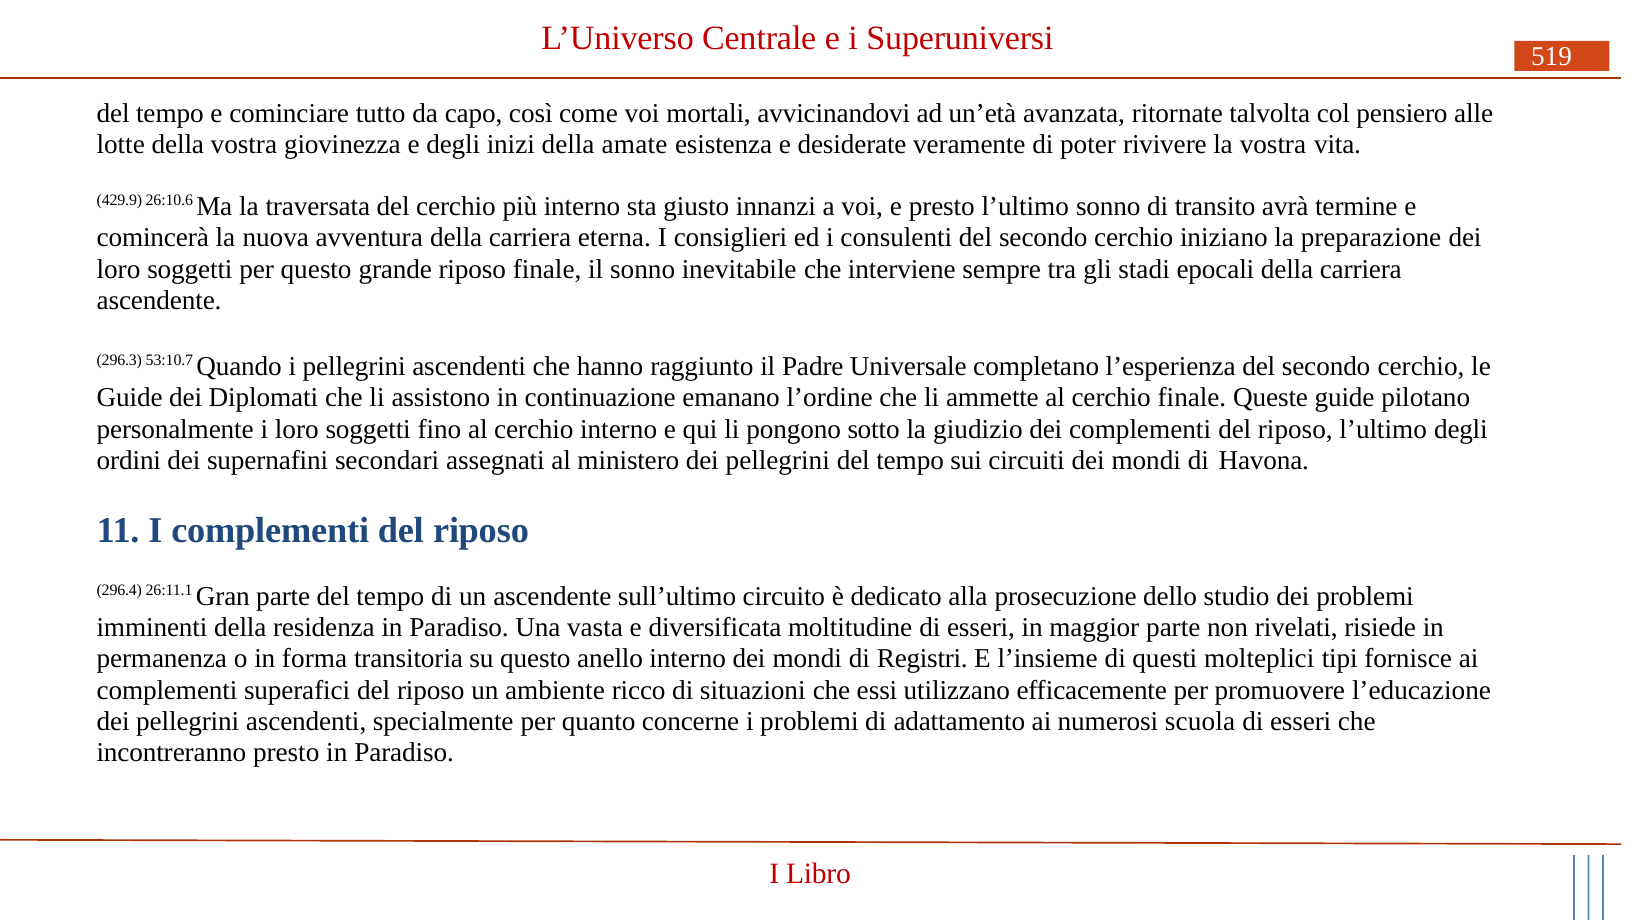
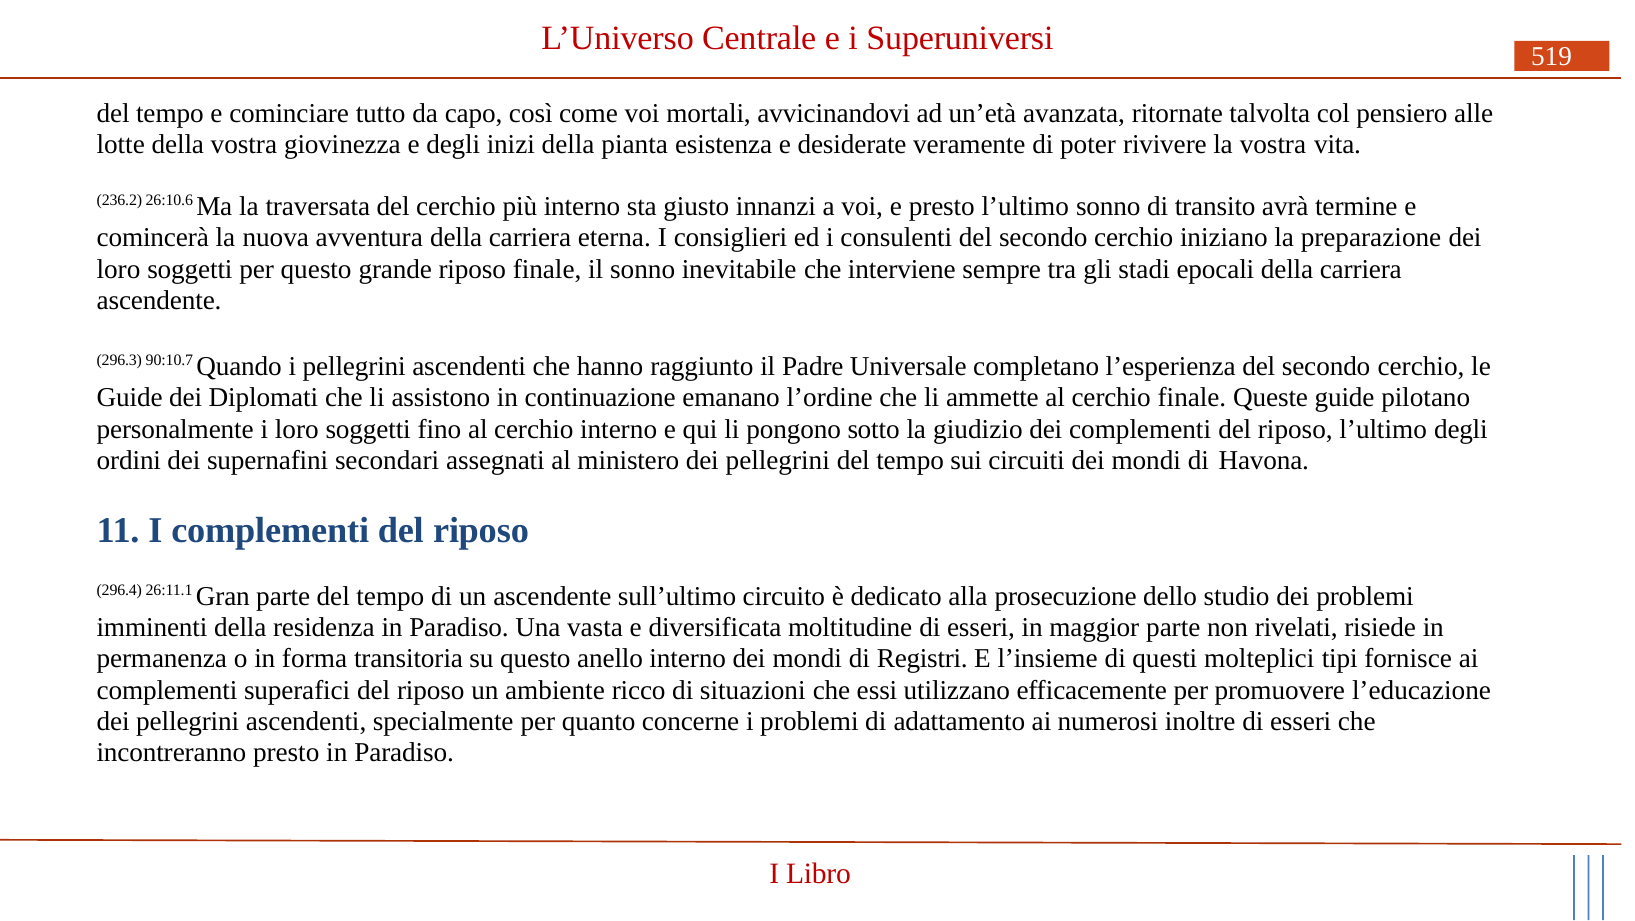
amate: amate -> pianta
429.9: 429.9 -> 236.2
53:10.7: 53:10.7 -> 90:10.7
scuola: scuola -> inoltre
